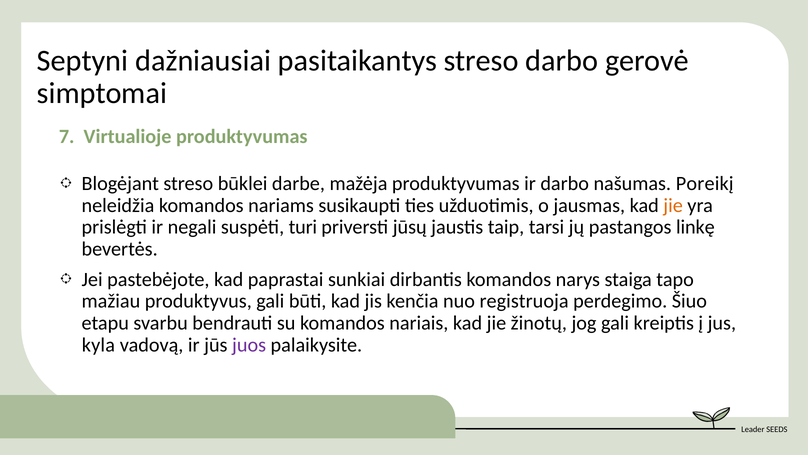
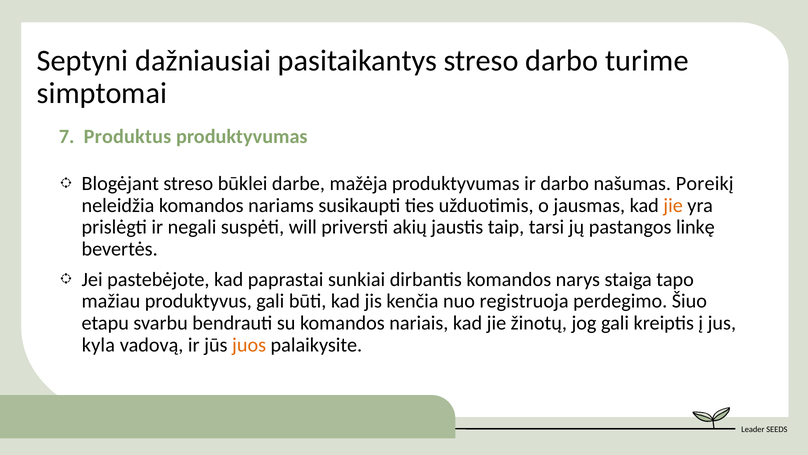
gerovė: gerovė -> turime
Virtualioje: Virtualioje -> Produktus
turi: turi -> will
jūsų: jūsų -> akių
juos colour: purple -> orange
